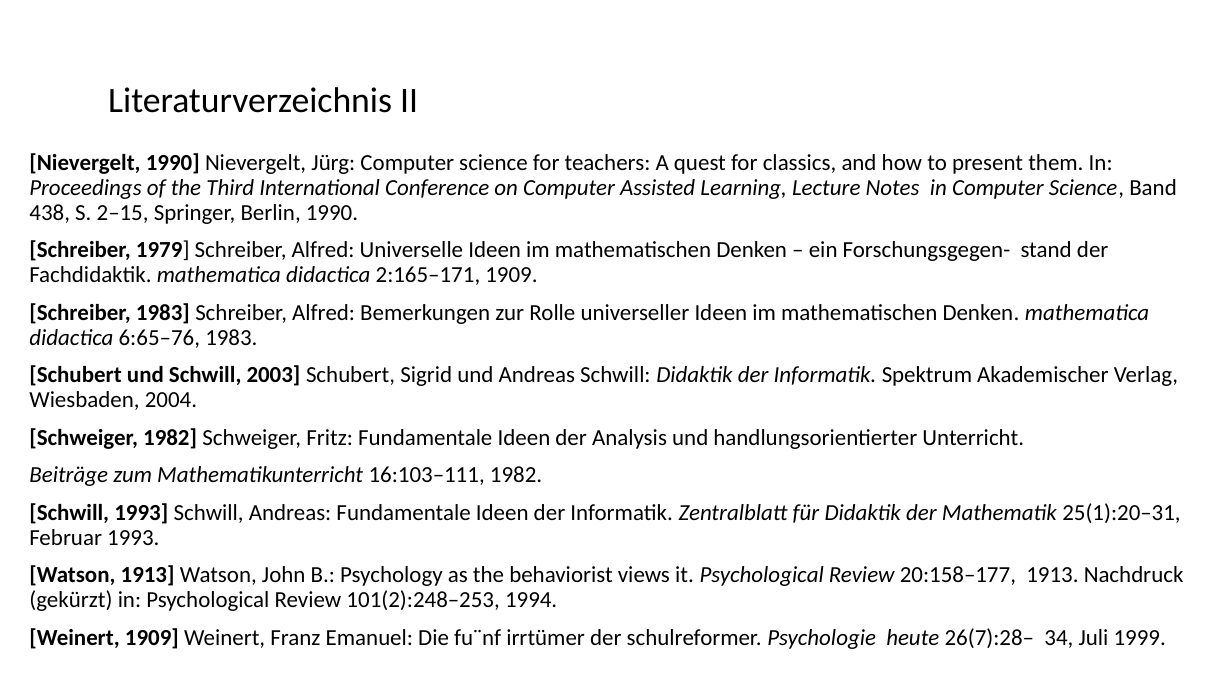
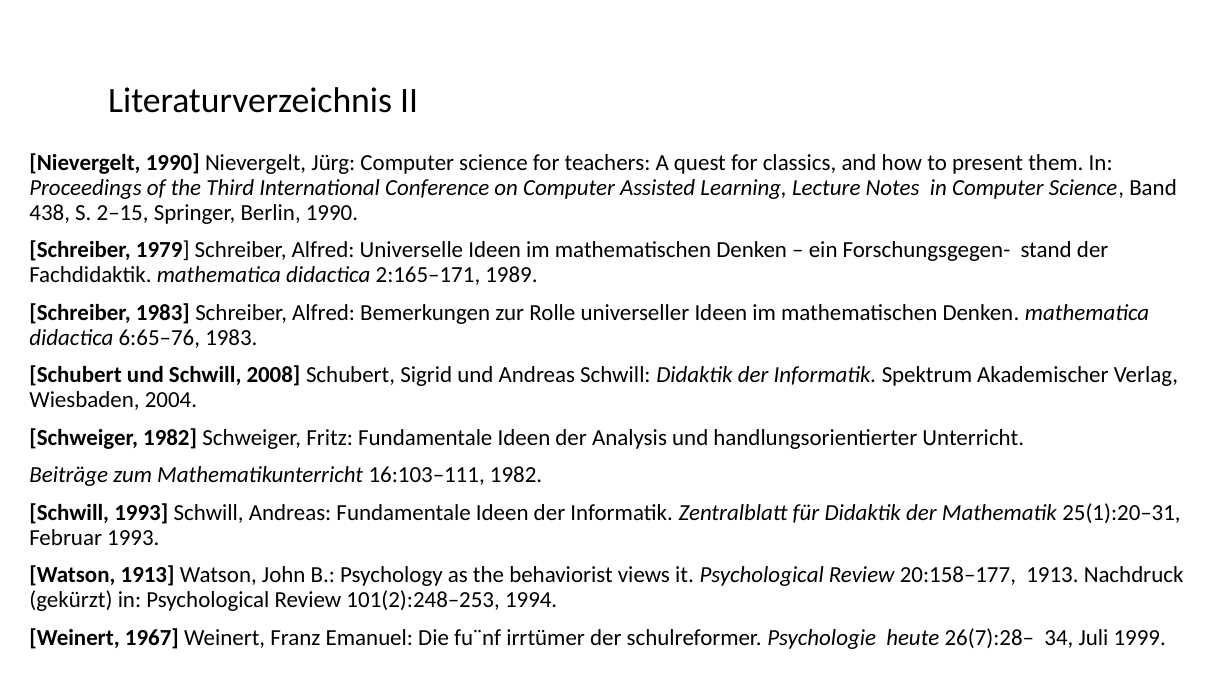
2:165–171 1909: 1909 -> 1989
2003: 2003 -> 2008
Weinert 1909: 1909 -> 1967
